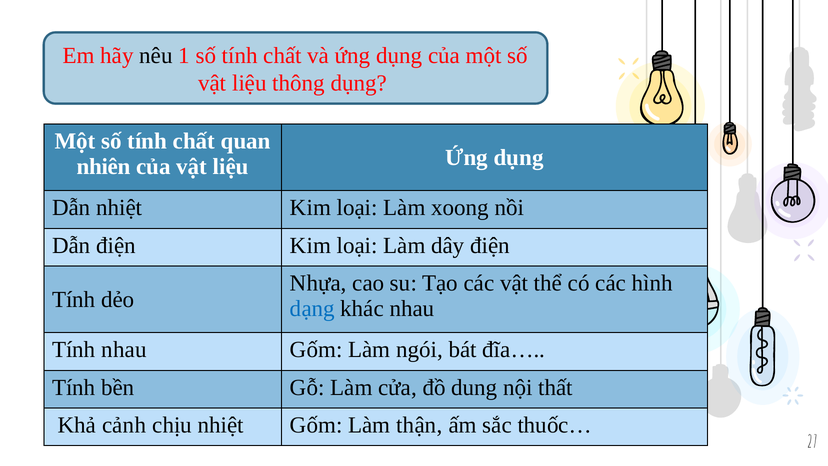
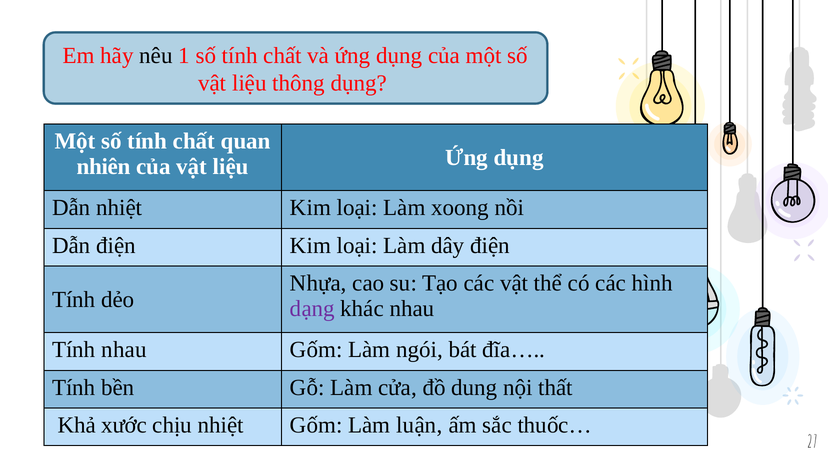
dạng colour: blue -> purple
cảnh: cảnh -> xước
thận: thận -> luận
